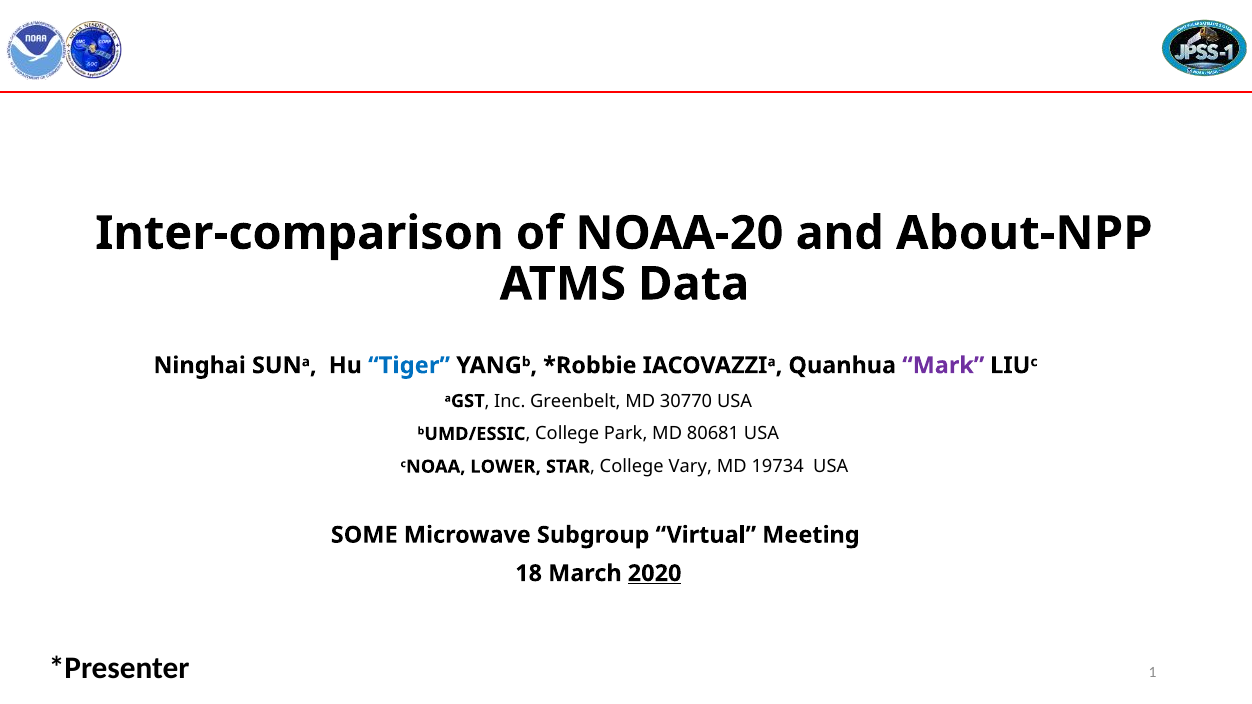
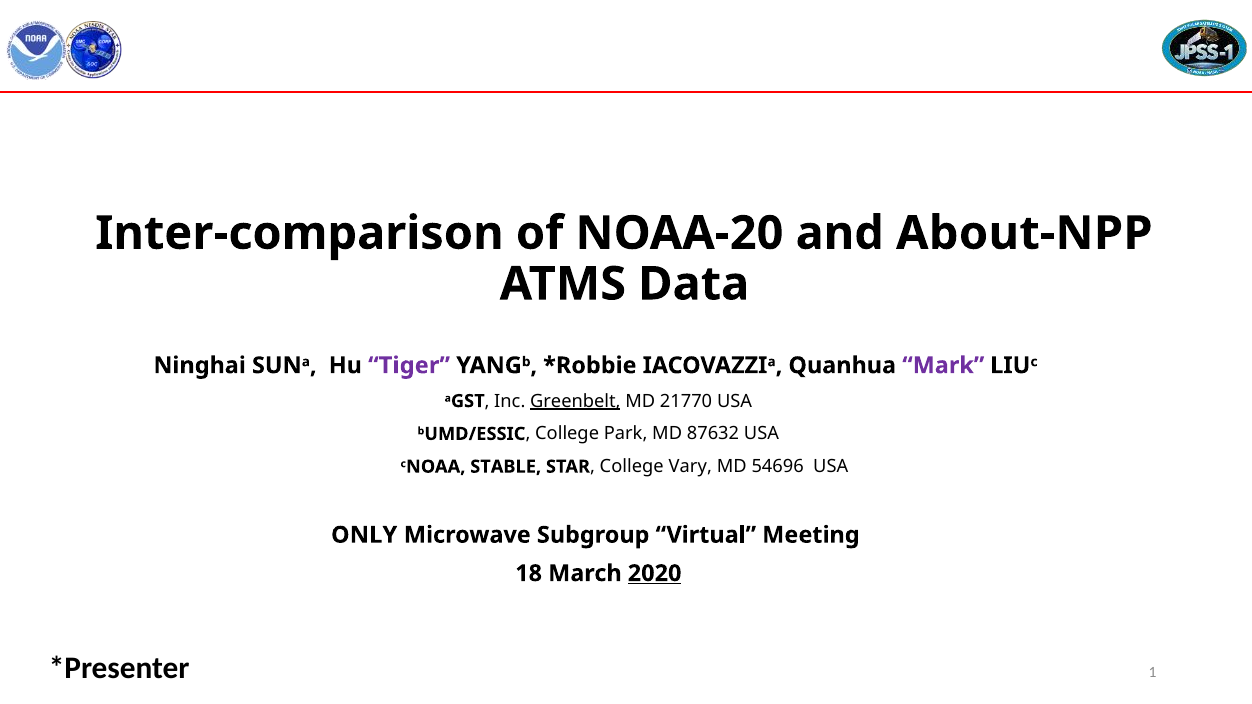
Tiger colour: blue -> purple
Greenbelt underline: none -> present
30770: 30770 -> 21770
80681: 80681 -> 87632
LOWER: LOWER -> STABLE
19734: 19734 -> 54696
SOME: SOME -> ONLY
